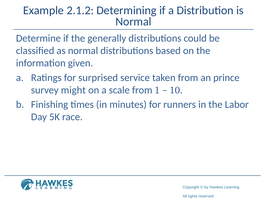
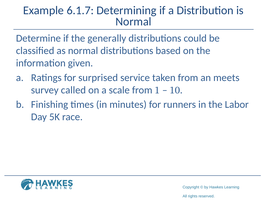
2.1.2: 2.1.2 -> 6.1.7
prince: prince -> meets
might: might -> called
